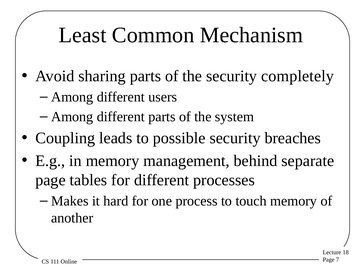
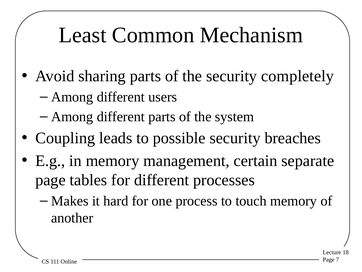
behind: behind -> certain
